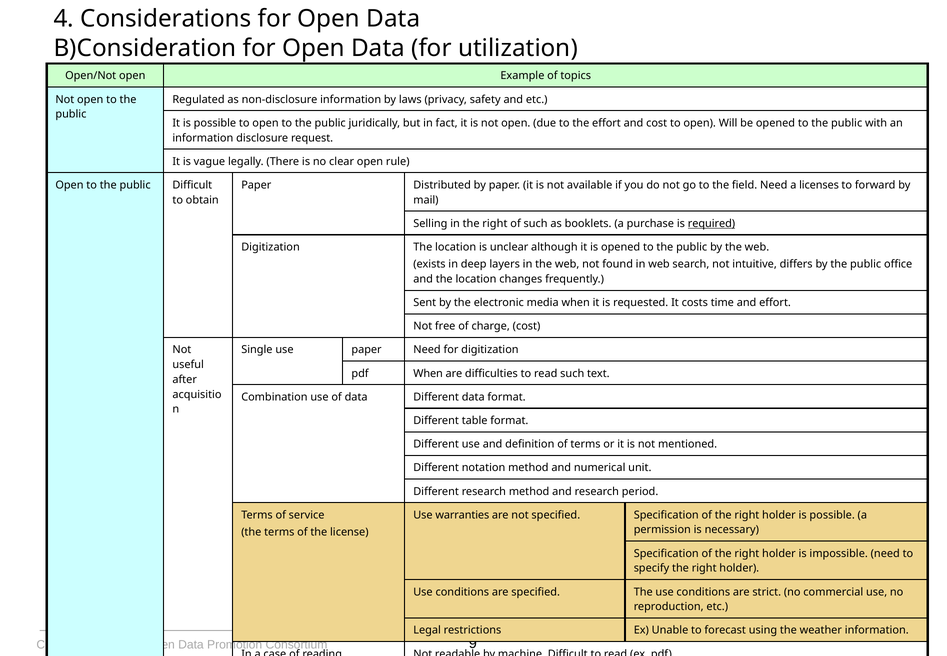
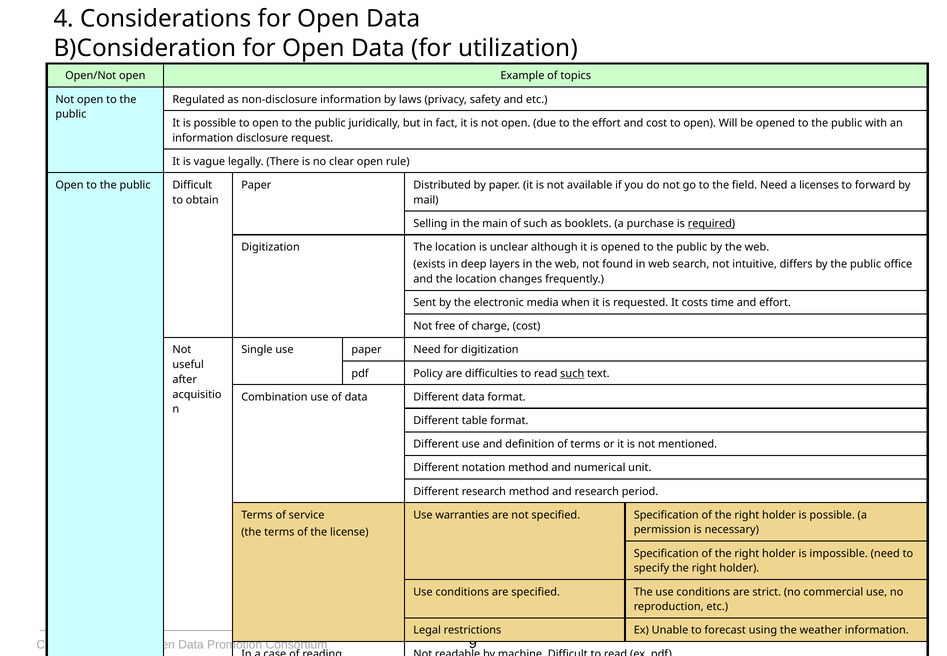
in the right: right -> main
pdf When: When -> Policy
such at (572, 373) underline: none -> present
